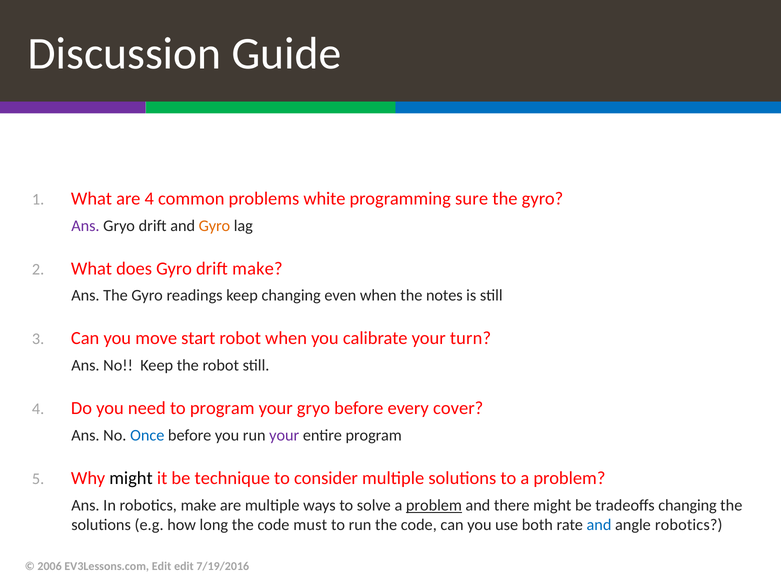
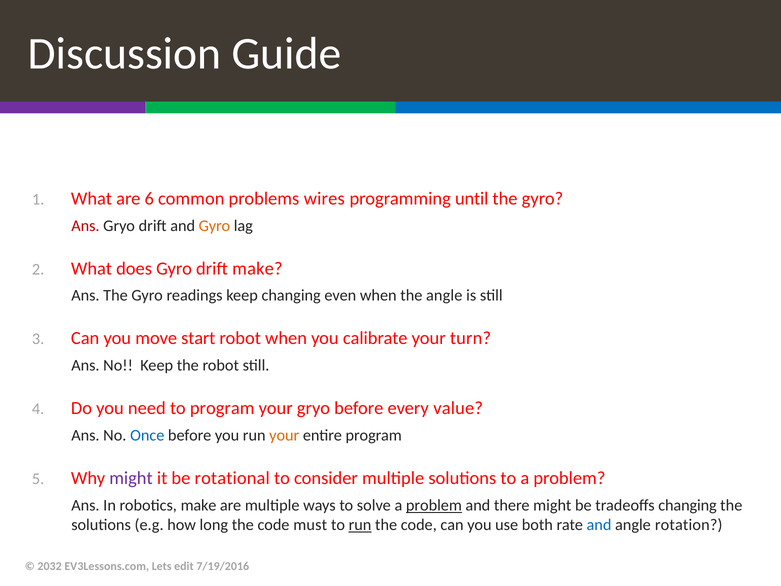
are 4: 4 -> 6
white: white -> wires
sure: sure -> until
Ans at (85, 226) colour: purple -> red
the notes: notes -> angle
cover: cover -> value
your at (284, 435) colour: purple -> orange
might at (131, 478) colour: black -> purple
technique: technique -> rotational
run at (360, 525) underline: none -> present
angle robotics: robotics -> rotation
2006: 2006 -> 2032
EV3Lessons.com Edit: Edit -> Lets
